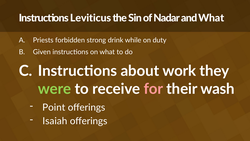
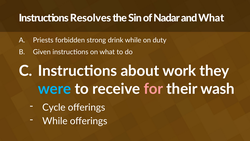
Leviticus: Leviticus -> Resolves
were colour: light green -> light blue
Point: Point -> Cycle
Isaiah at (55, 121): Isaiah -> While
